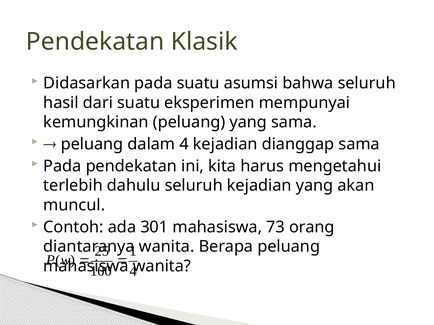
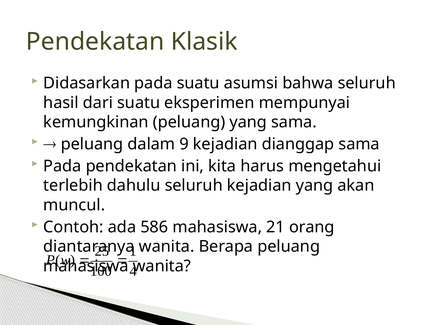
dalam 4: 4 -> 9
301: 301 -> 586
73: 73 -> 21
